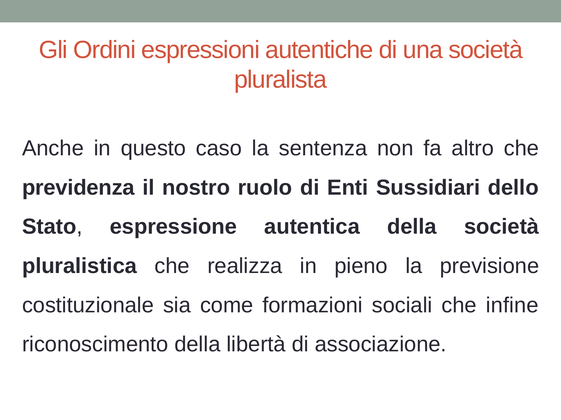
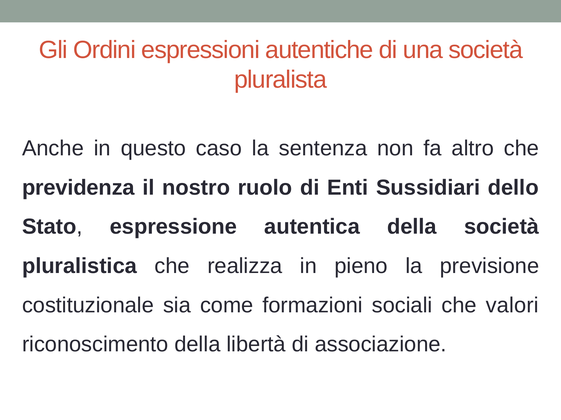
infine: infine -> valori
